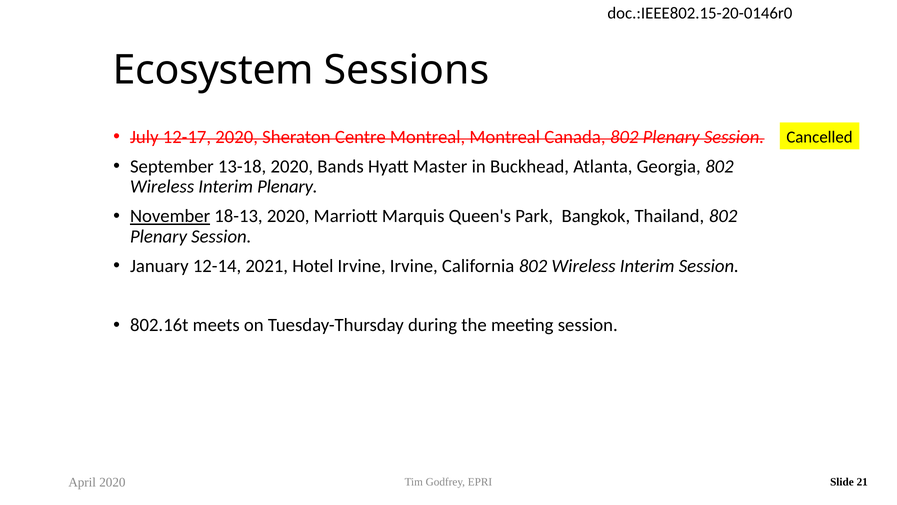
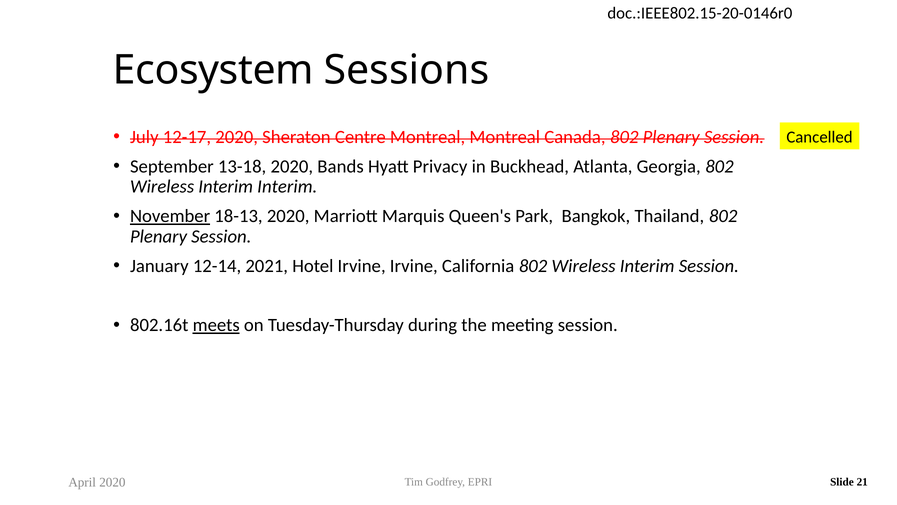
Master: Master -> Privacy
Interim Plenary: Plenary -> Interim
meets underline: none -> present
